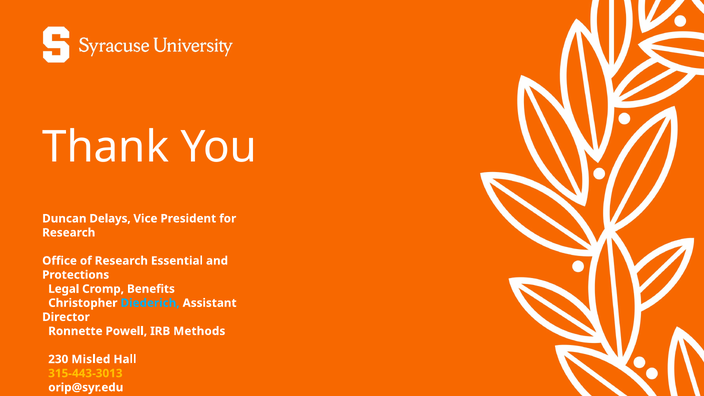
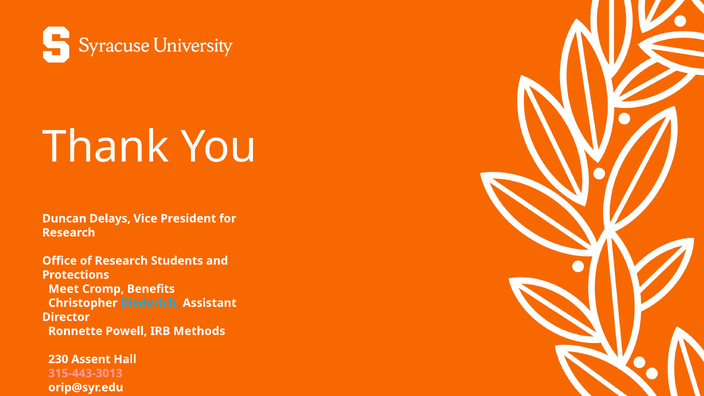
Essential: Essential -> Students
Legal: Legal -> Meet
Misled: Misled -> Assent
315-443-3013 colour: yellow -> pink
